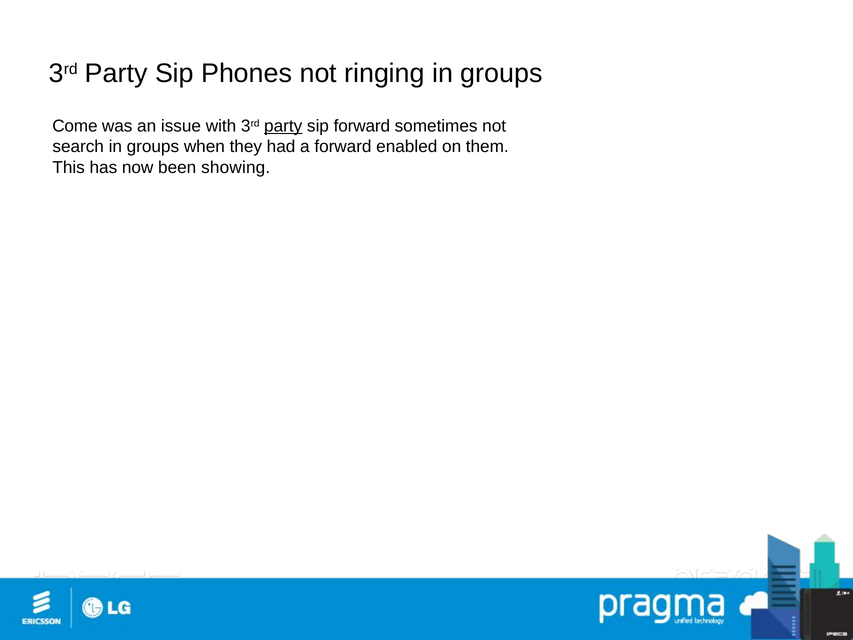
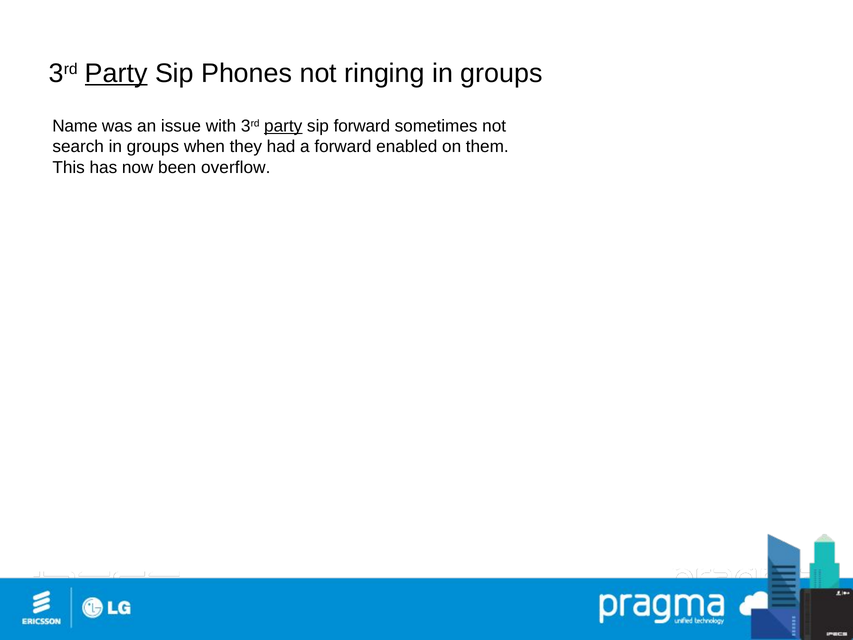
Party at (116, 73) underline: none -> present
Come: Come -> Name
showing: showing -> overflow
